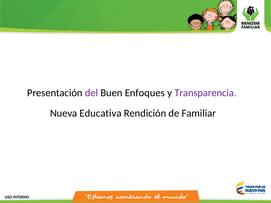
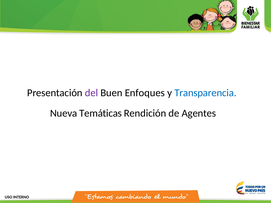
Transparencia colour: purple -> blue
Educativa: Educativa -> Temáticas
Familiar: Familiar -> Agentes
